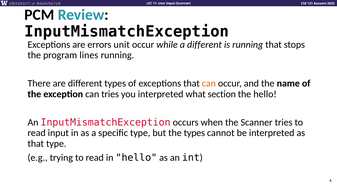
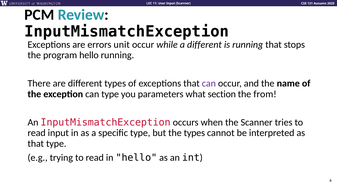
program lines: lines -> hello
can at (209, 83) colour: orange -> purple
can tries: tries -> type
you interpreted: interpreted -> parameters
the hello: hello -> from
